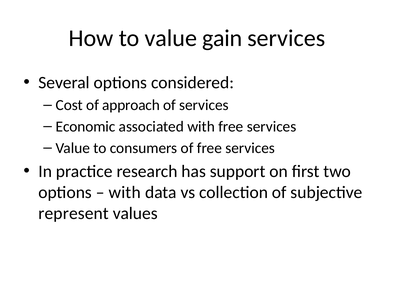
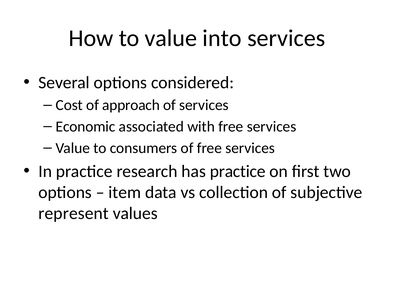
gain: gain -> into
has support: support -> practice
with at (125, 193): with -> item
